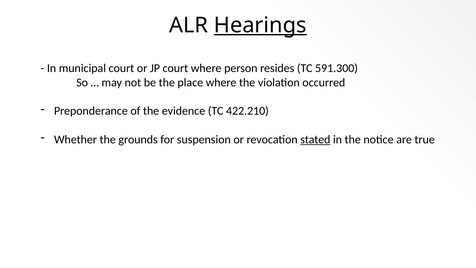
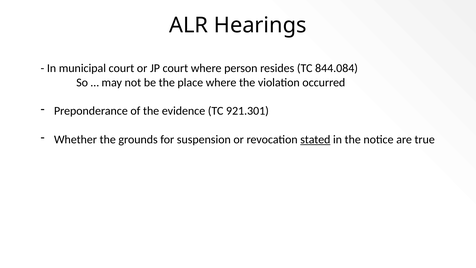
Hearings underline: present -> none
591.300: 591.300 -> 844.084
422.210: 422.210 -> 921.301
